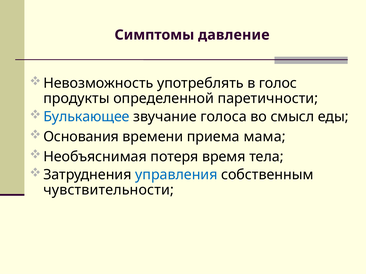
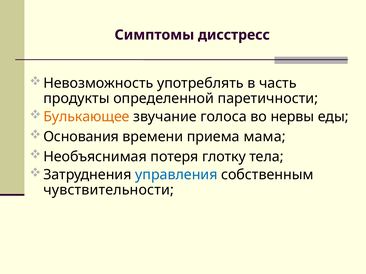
давление: давление -> дисстресс
голос: голос -> часть
Булькающее colour: blue -> orange
смысл: смысл -> нервы
время: время -> глотку
